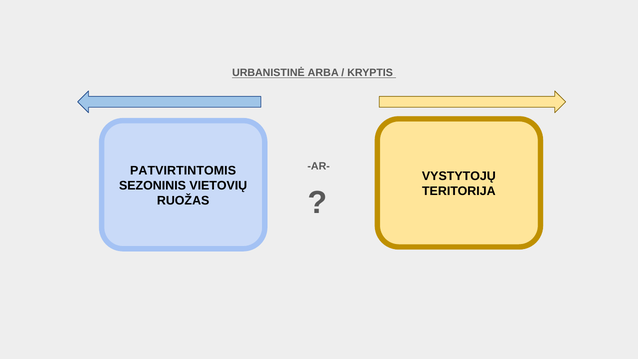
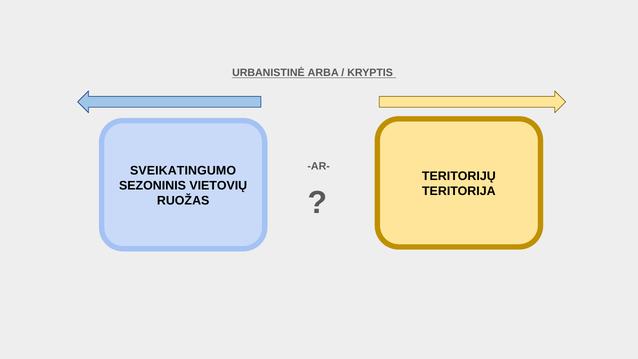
PATVIRTINTOMIS: PATVIRTINTOMIS -> SVEIKATINGUMO
VYSTYTOJŲ: VYSTYTOJŲ -> TERITORIJŲ
